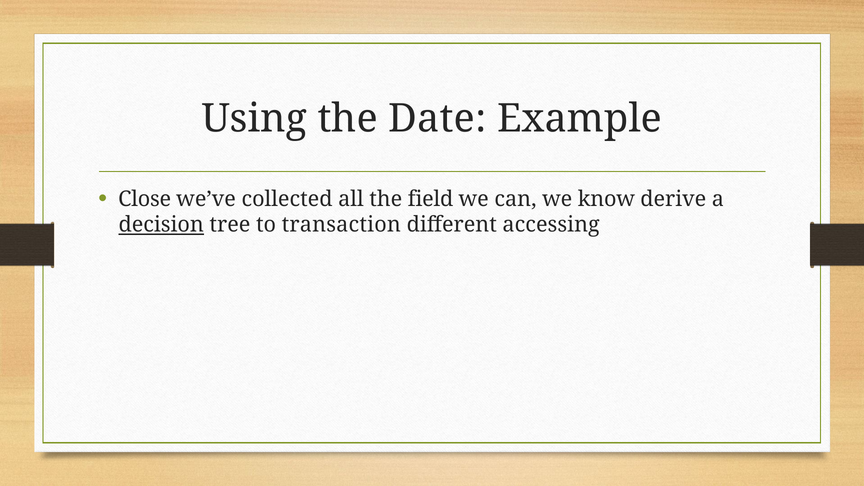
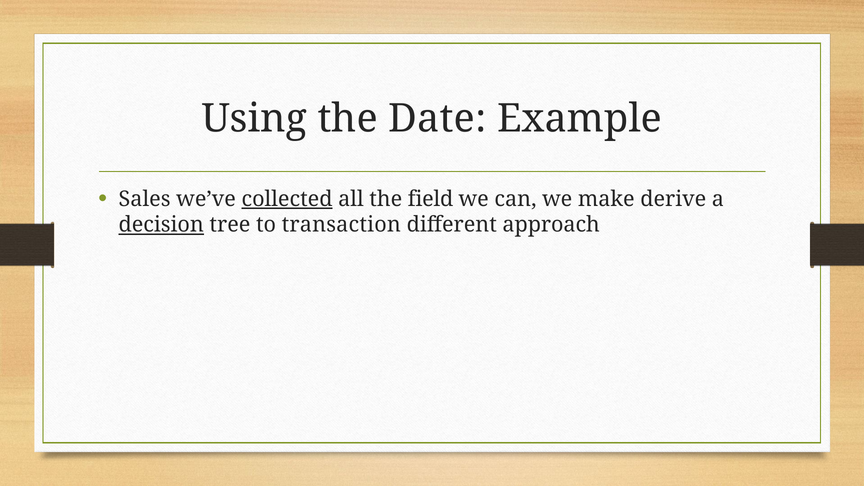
Close: Close -> Sales
collected underline: none -> present
know: know -> make
accessing: accessing -> approach
